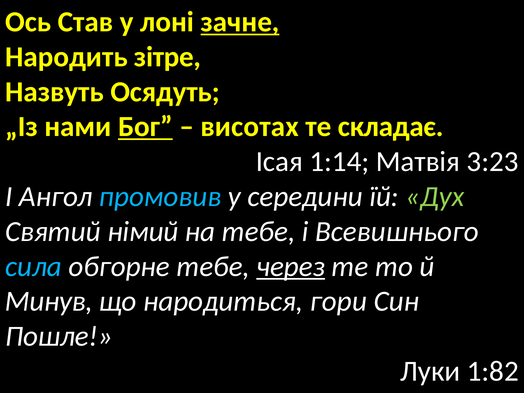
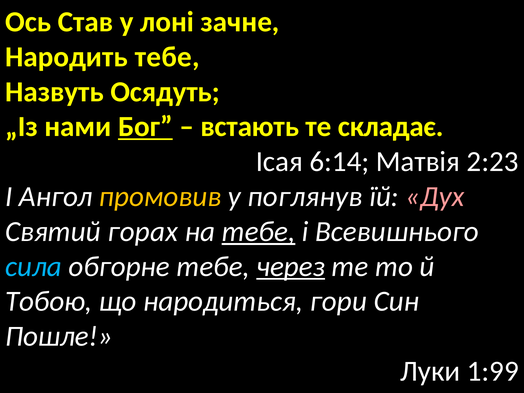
зачне underline: present -> none
Народить зітре: зітре -> тебе
висотах: висотах -> встають
1:14: 1:14 -> 6:14
3:23: 3:23 -> 2:23
промовив colour: light blue -> yellow
середини: середини -> поглянув
Дух colour: light green -> pink
німий: німий -> горах
тебе at (259, 231) underline: none -> present
Минув: Минув -> Тобою
1:82: 1:82 -> 1:99
